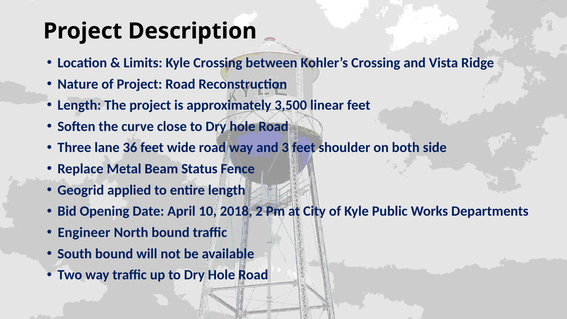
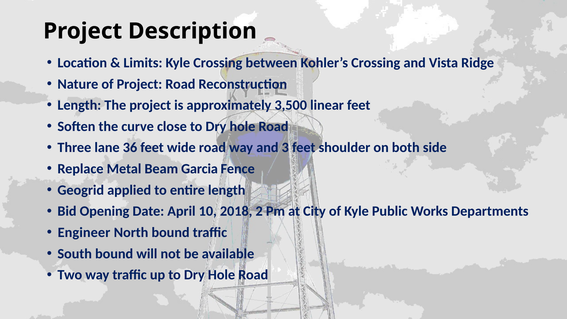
Status: Status -> Garcia
